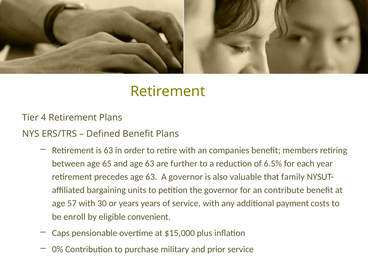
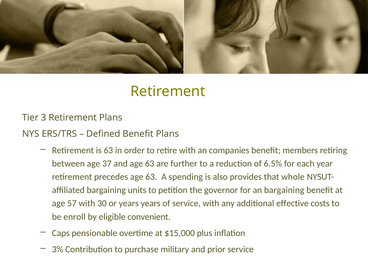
4: 4 -> 3
65: 65 -> 37
A governor: governor -> spending
valuable: valuable -> provides
family: family -> whole
an contribute: contribute -> bargaining
payment: payment -> effective
0%: 0% -> 3%
